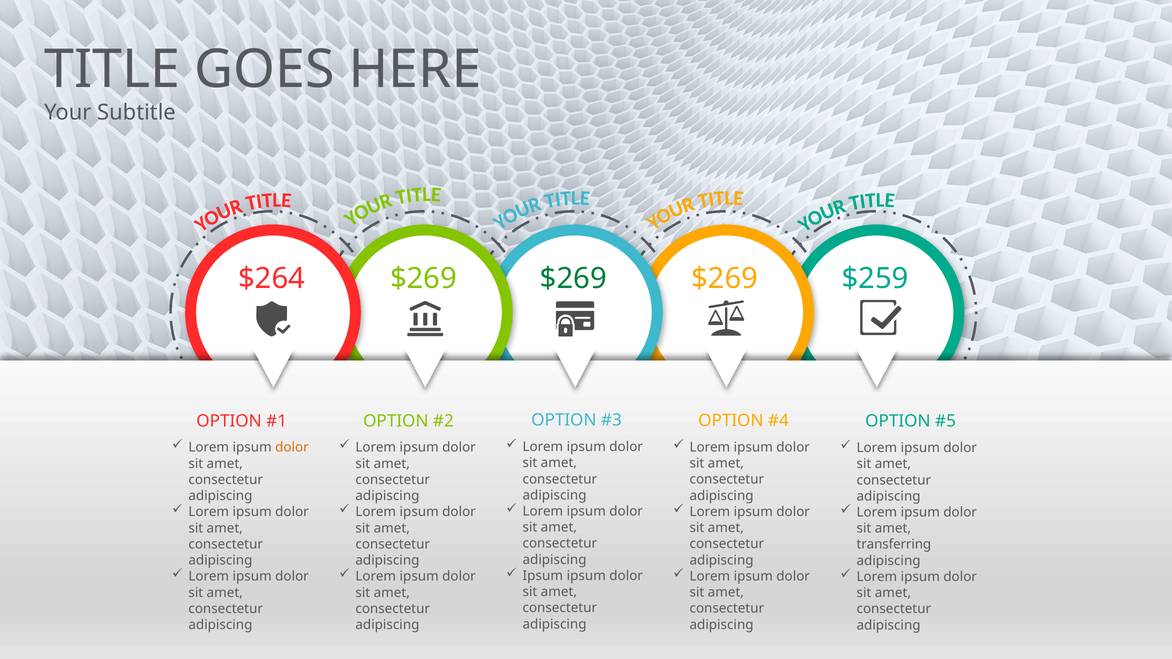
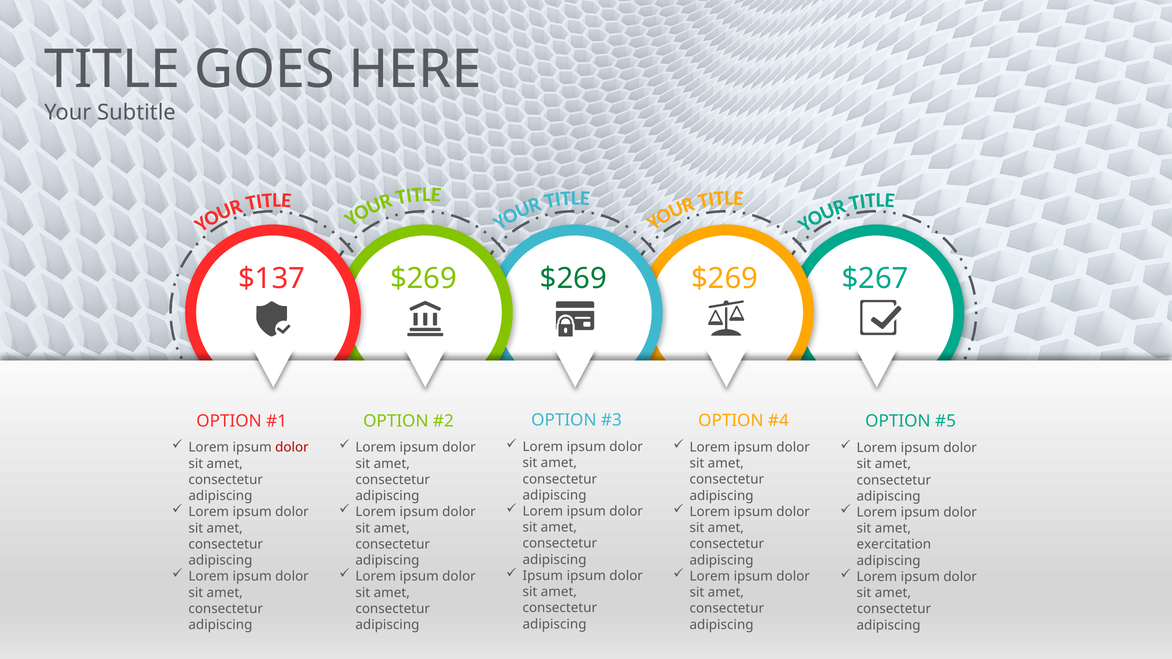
$264: $264 -> $137
$259: $259 -> $267
dolor at (292, 448) colour: orange -> red
transferring: transferring -> exercitation
